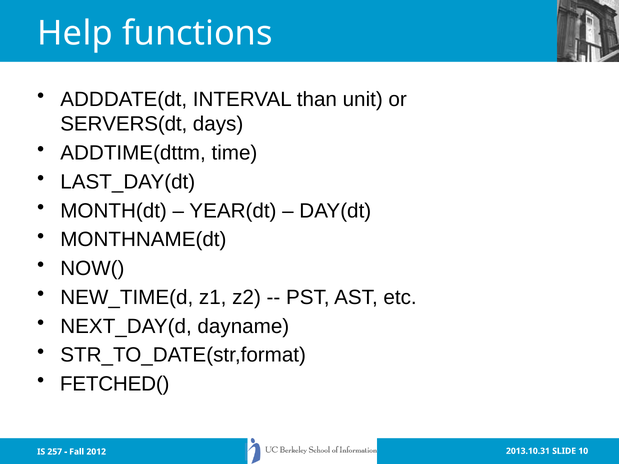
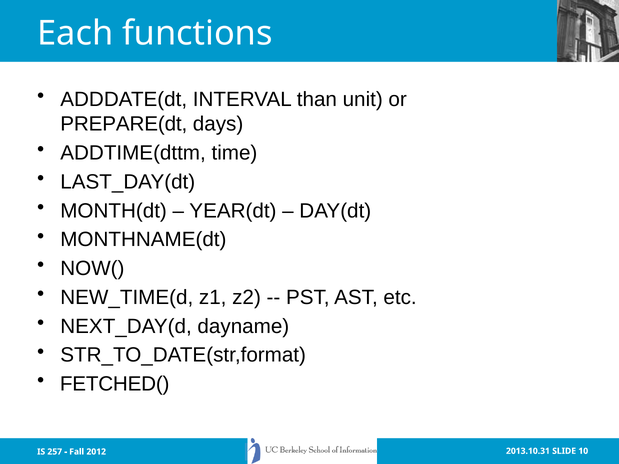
Help: Help -> Each
SERVERS(dt: SERVERS(dt -> PREPARE(dt
